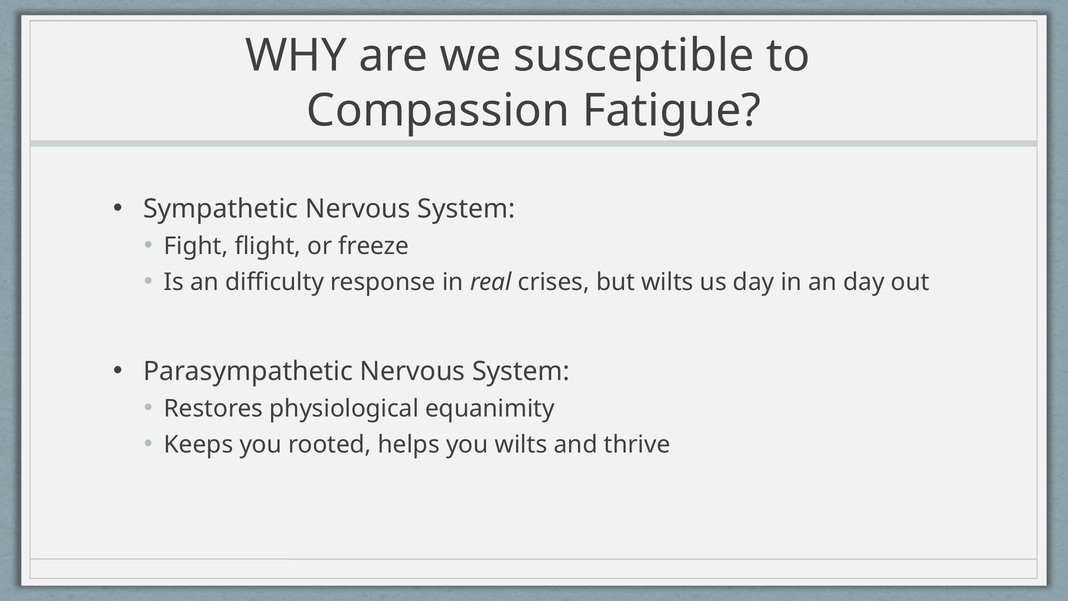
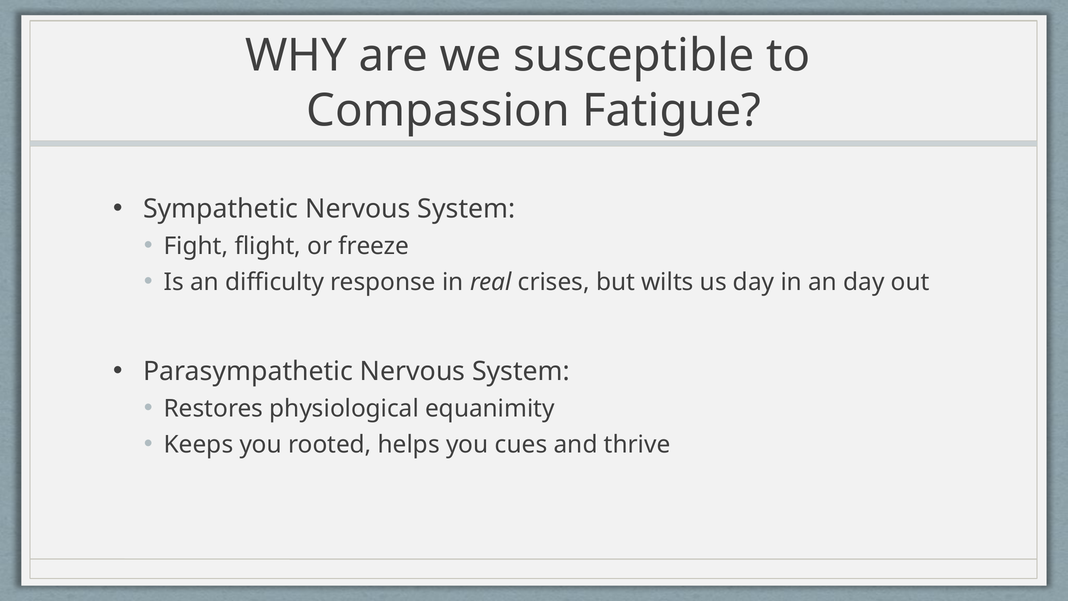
you wilts: wilts -> cues
